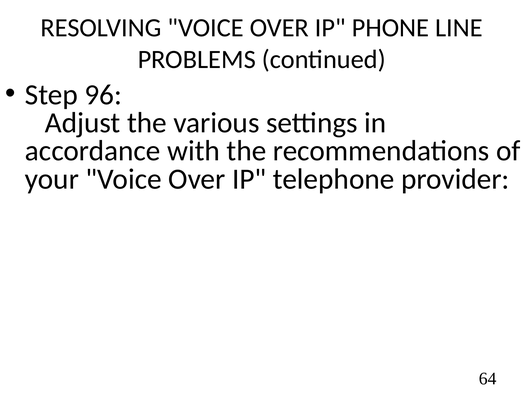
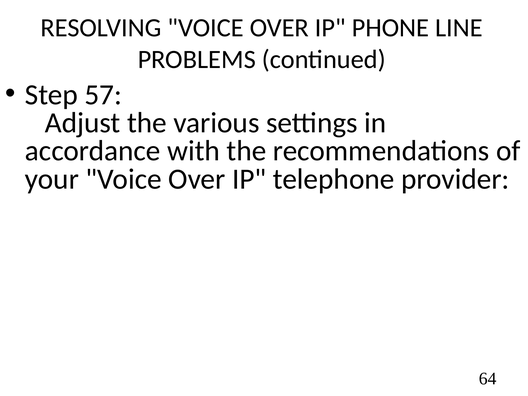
96: 96 -> 57
